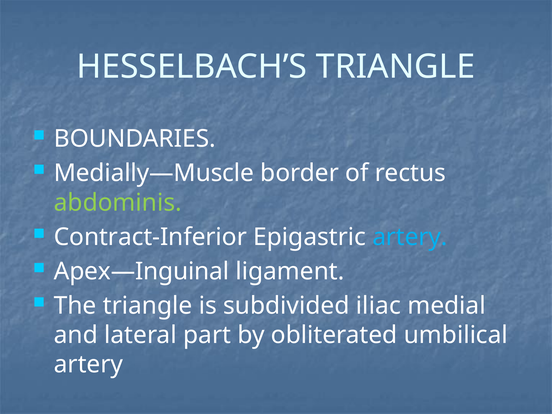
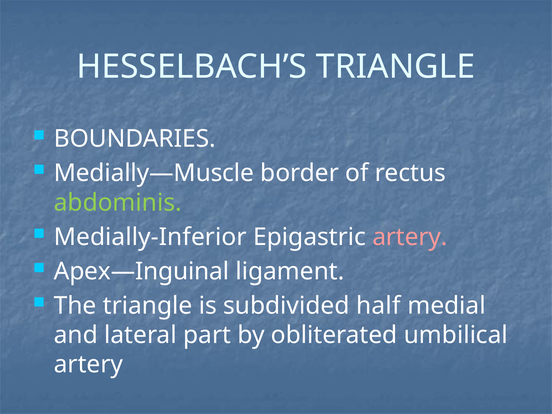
Contract-Inferior: Contract-Inferior -> Medially-Inferior
artery at (410, 237) colour: light blue -> pink
iliac: iliac -> half
